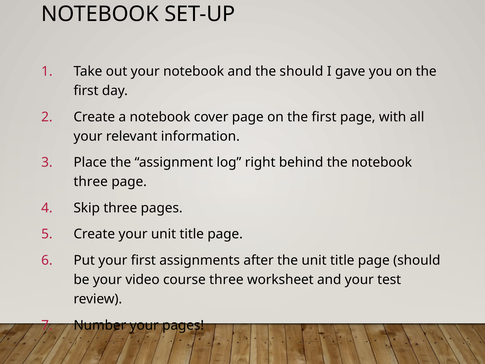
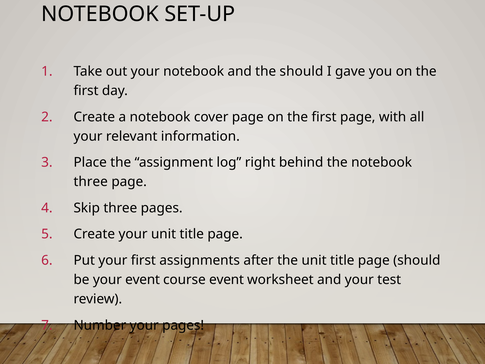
your video: video -> event
course three: three -> event
